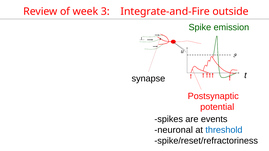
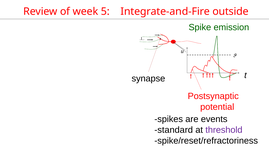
3: 3 -> 5
neuronal: neuronal -> standard
threshold colour: blue -> purple
